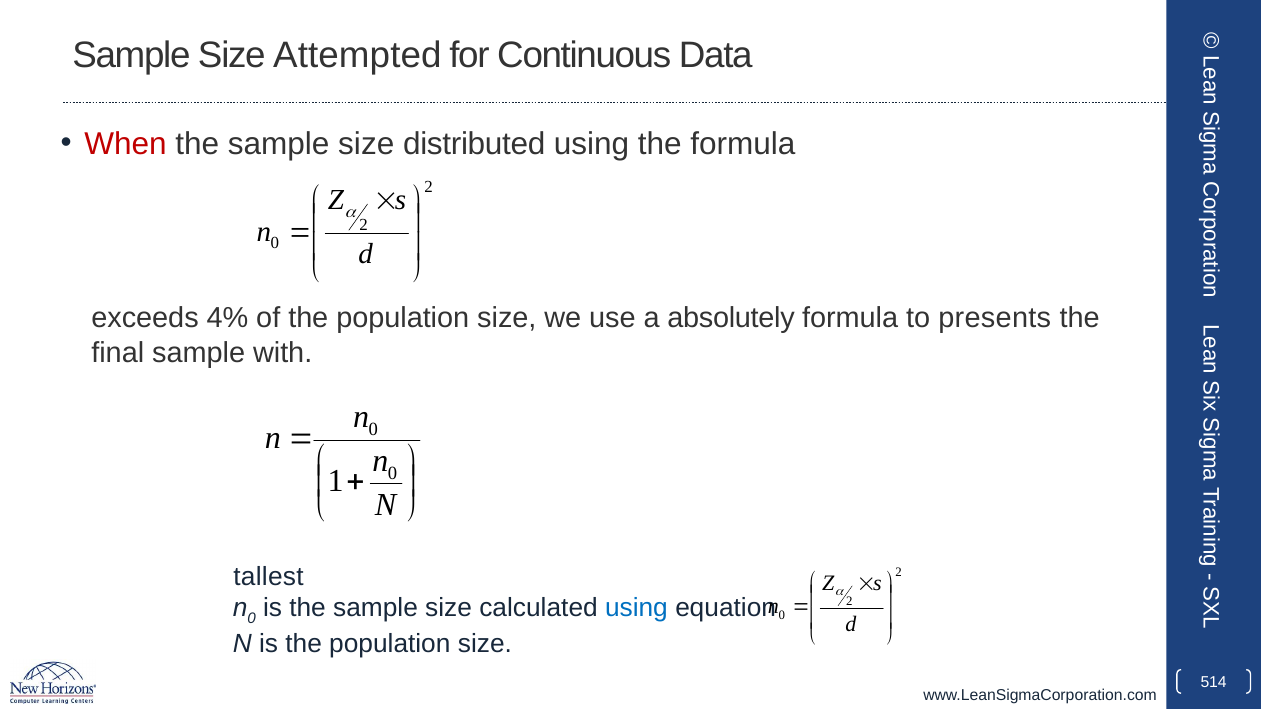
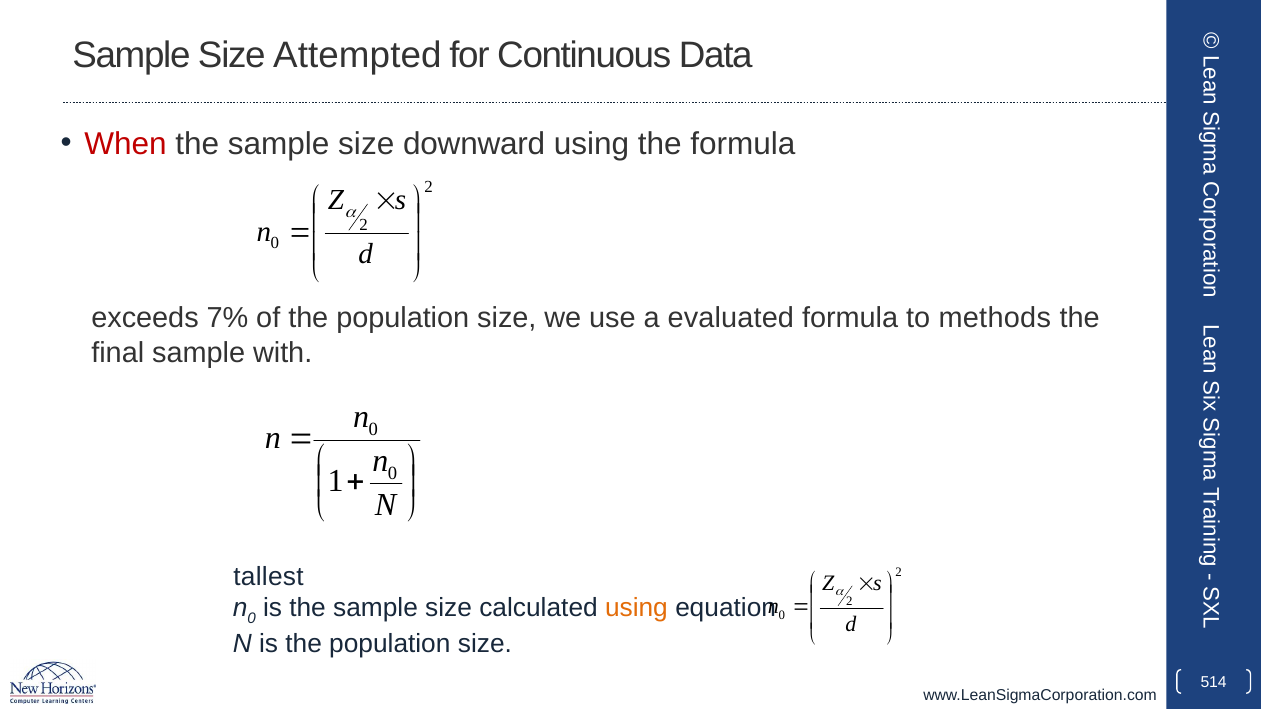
distributed: distributed -> downward
4%: 4% -> 7%
absolutely: absolutely -> evaluated
presents: presents -> methods
using at (636, 608) colour: blue -> orange
